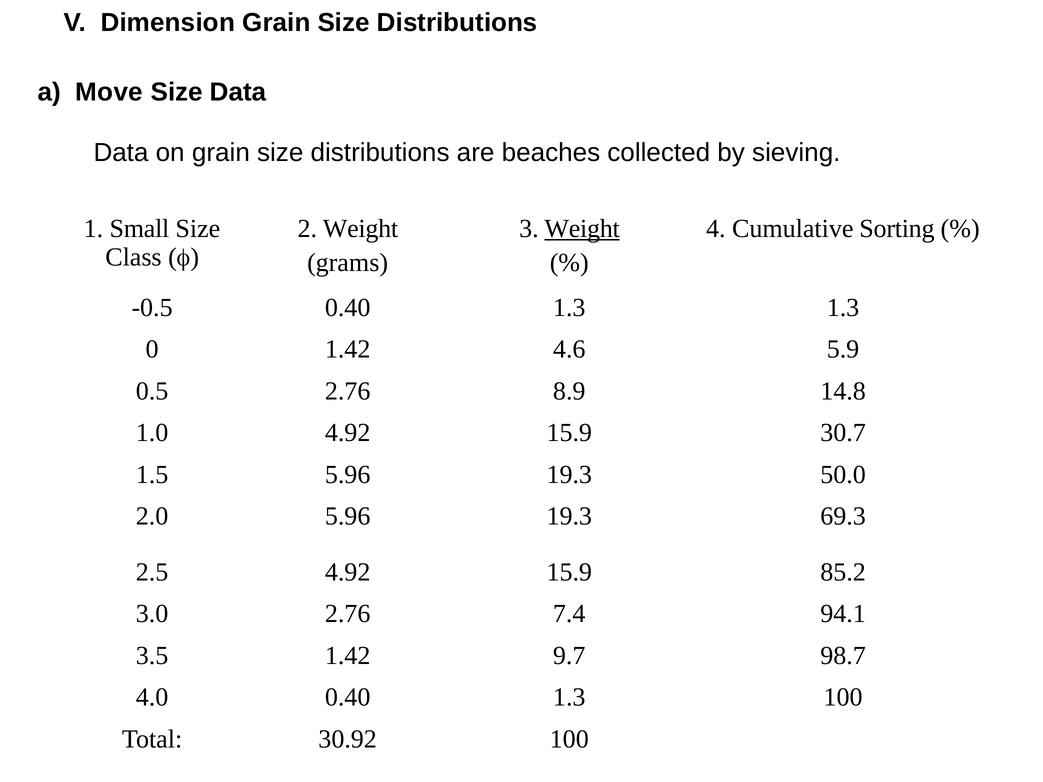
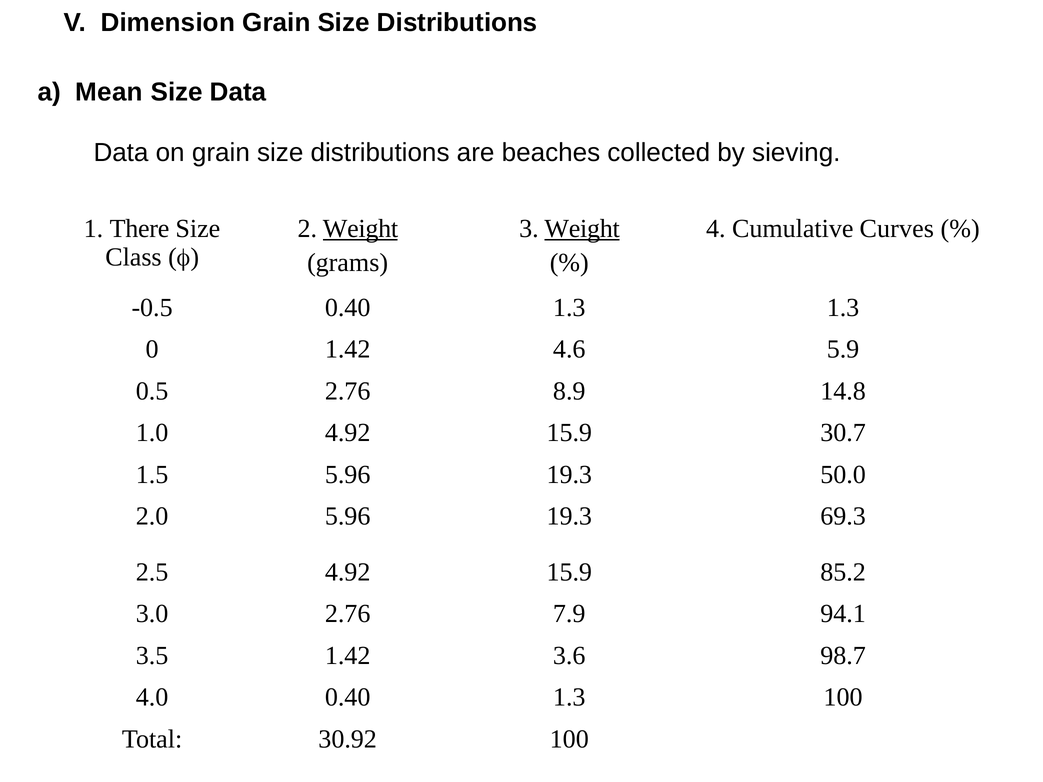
Move: Move -> Mean
Small: Small -> There
Weight at (361, 228) underline: none -> present
Sorting: Sorting -> Curves
7.4: 7.4 -> 7.9
9.7: 9.7 -> 3.6
